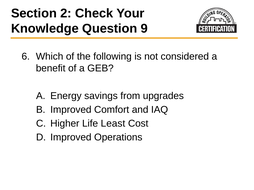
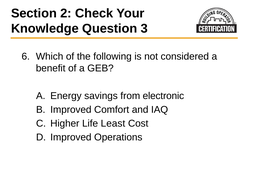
9: 9 -> 3
upgrades: upgrades -> electronic
